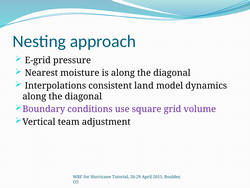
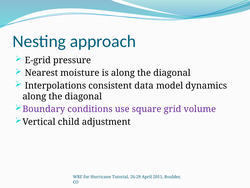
land: land -> data
team: team -> child
